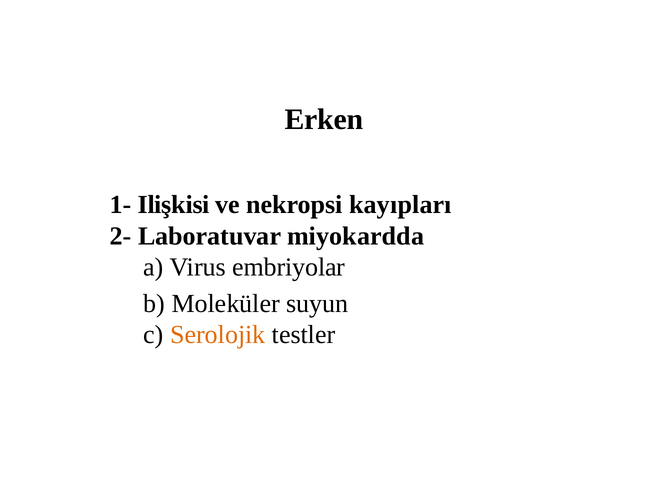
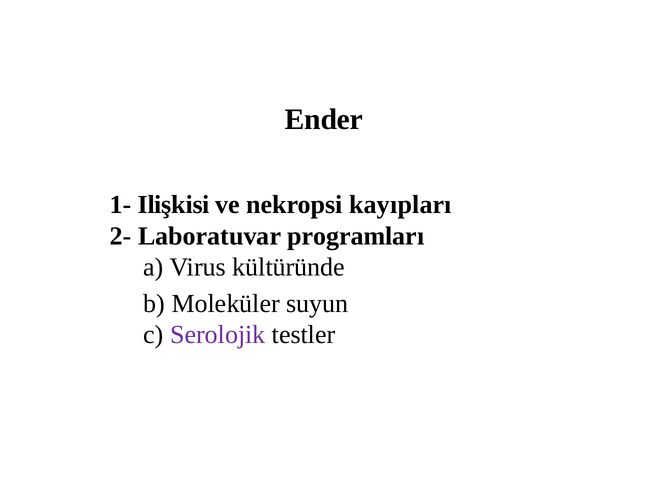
Erken: Erken -> Ender
miyokardda: miyokardda -> programları
embriyolar: embriyolar -> kültüründe
Serolojik colour: orange -> purple
